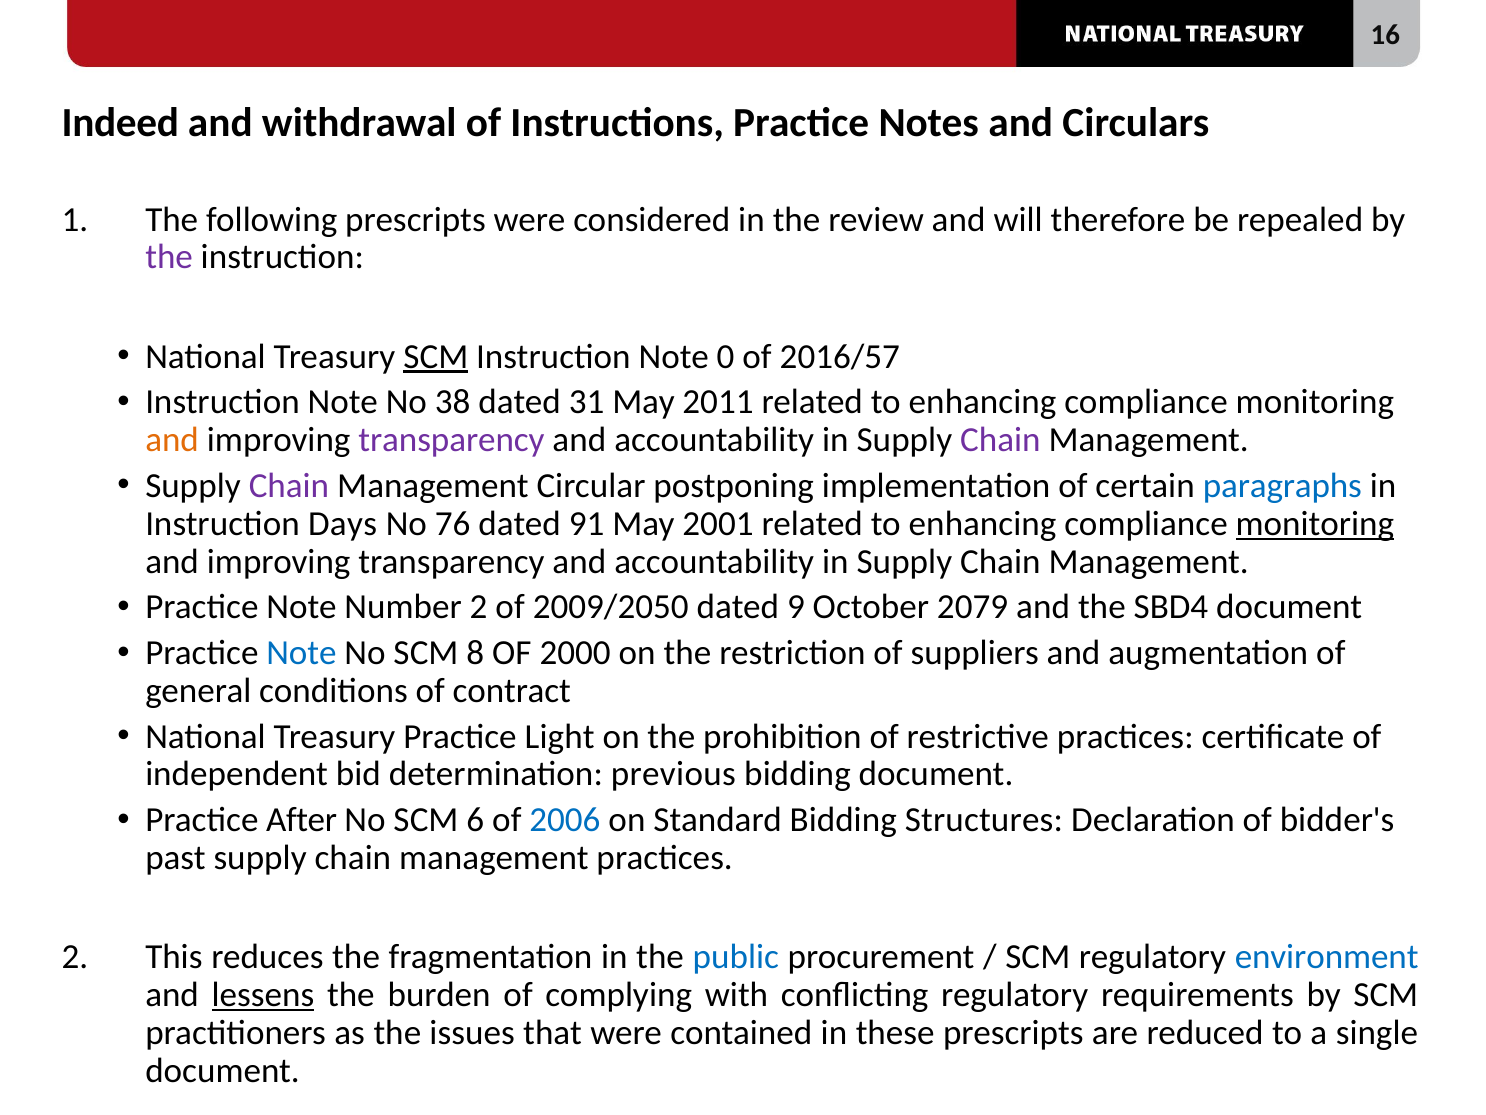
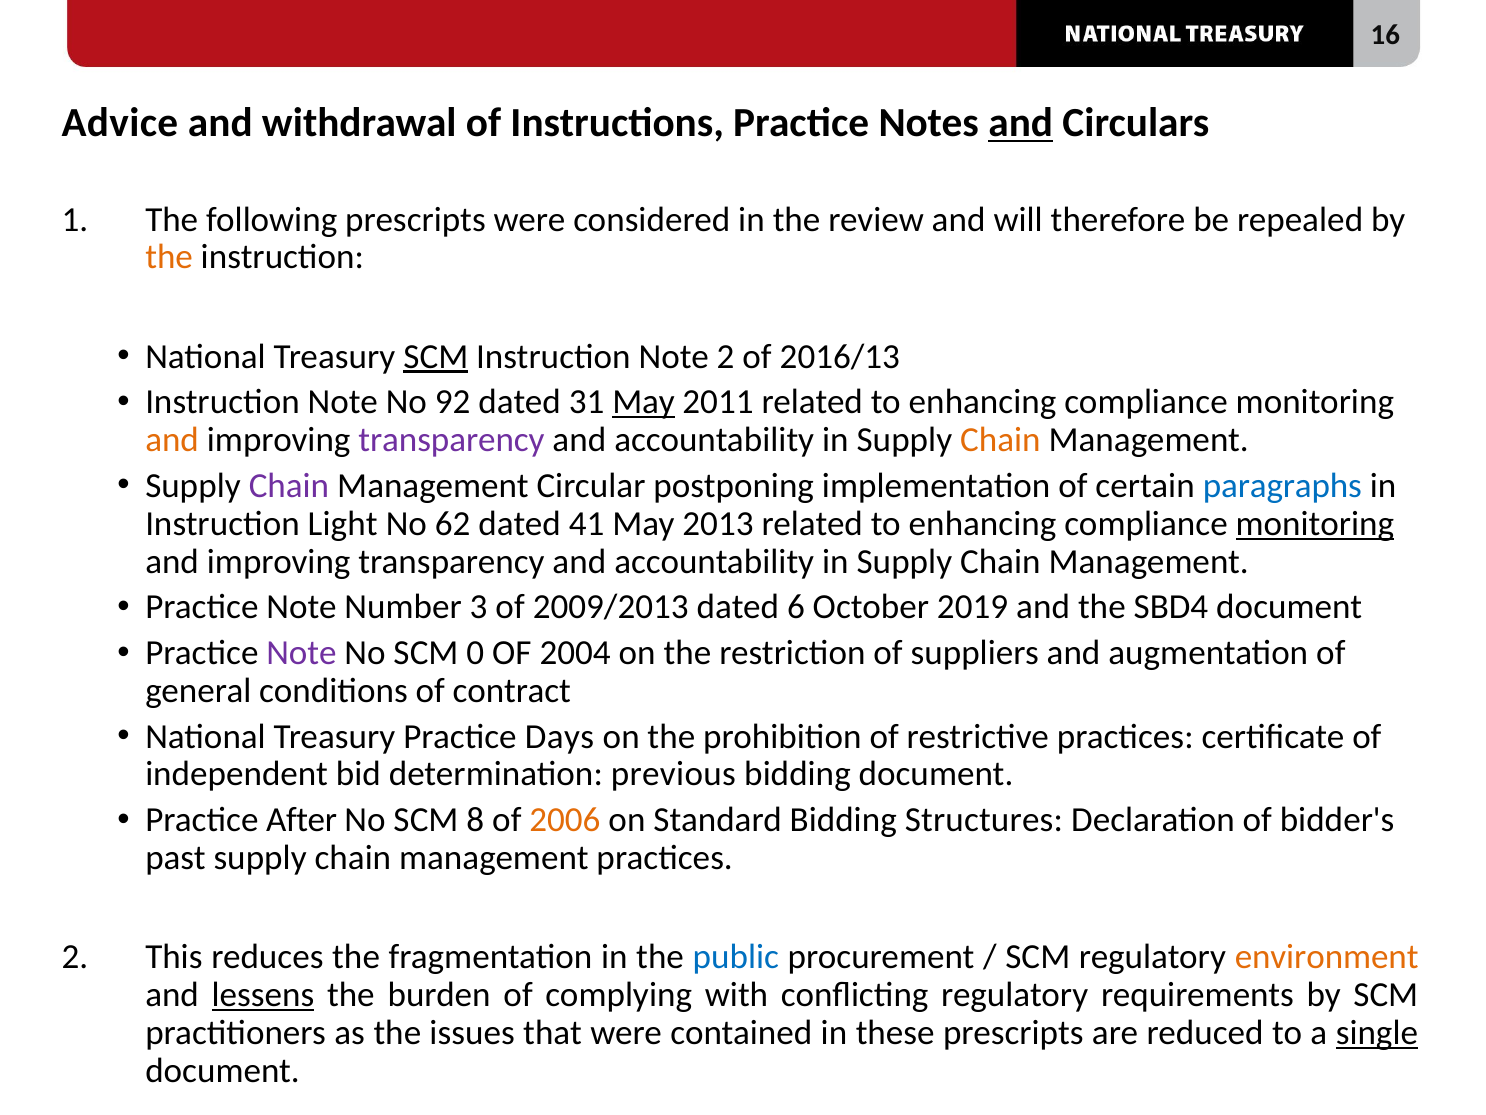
Indeed: Indeed -> Advice
and at (1021, 123) underline: none -> present
the at (169, 257) colour: purple -> orange
Note 0: 0 -> 2
2016/57: 2016/57 -> 2016/13
38: 38 -> 92
May at (644, 402) underline: none -> present
Chain at (1000, 440) colour: purple -> orange
Days: Days -> Light
76: 76 -> 62
91: 91 -> 41
2001: 2001 -> 2013
Number 2: 2 -> 3
2009/2050: 2009/2050 -> 2009/2013
9: 9 -> 6
2079: 2079 -> 2019
Note at (301, 653) colour: blue -> purple
8: 8 -> 0
2000: 2000 -> 2004
Light: Light -> Days
6: 6 -> 8
2006 colour: blue -> orange
environment colour: blue -> orange
single underline: none -> present
